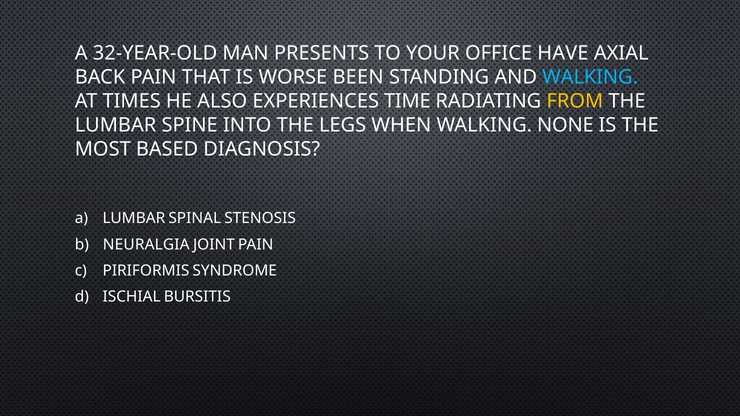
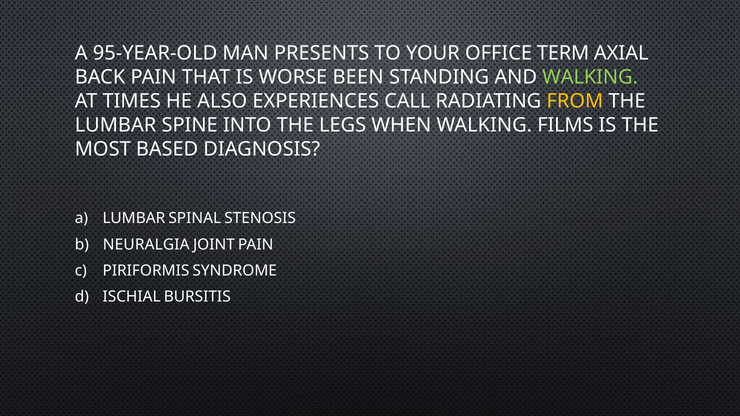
32-YEAR-OLD: 32-YEAR-OLD -> 95-YEAR-OLD
HAVE: HAVE -> TERM
WALKING at (590, 77) colour: light blue -> light green
TIME: TIME -> CALL
NONE: NONE -> FILMS
